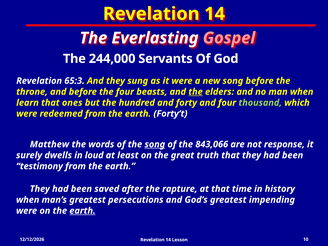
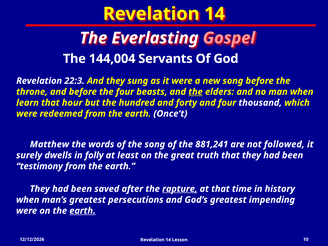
244,000: 244,000 -> 144,004
65:3: 65:3 -> 22:3
ones: ones -> hour
thousand colour: light green -> white
Forty’t: Forty’t -> Once’t
song at (155, 144) underline: present -> none
843,066: 843,066 -> 881,241
response: response -> followed
loud: loud -> folly
rapture underline: none -> present
